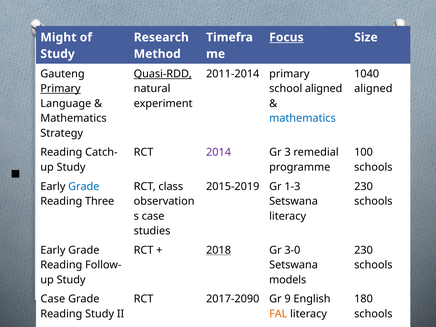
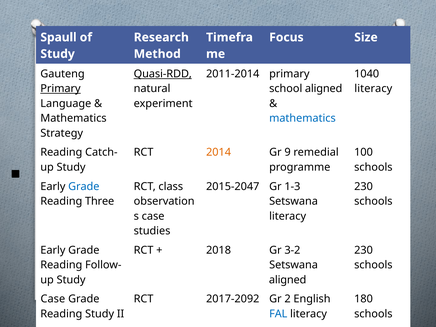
Might: Might -> Spaull
Focus underline: present -> none
aligned at (373, 89): aligned -> literacy
2014 colour: purple -> orange
3: 3 -> 9
2015-2019: 2015-2019 -> 2015-2047
2018 underline: present -> none
3-0: 3-0 -> 3-2
models at (288, 280): models -> aligned
2017-2090: 2017-2090 -> 2017-2092
9: 9 -> 2
FAL colour: orange -> blue
